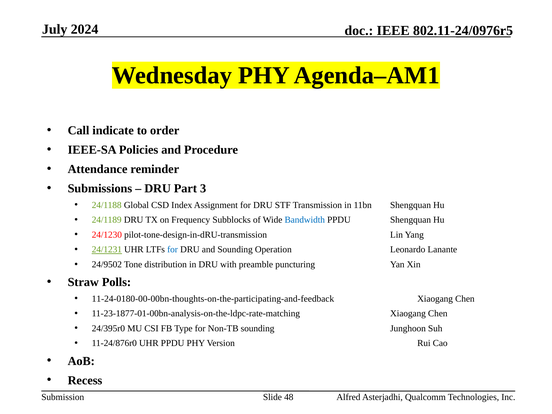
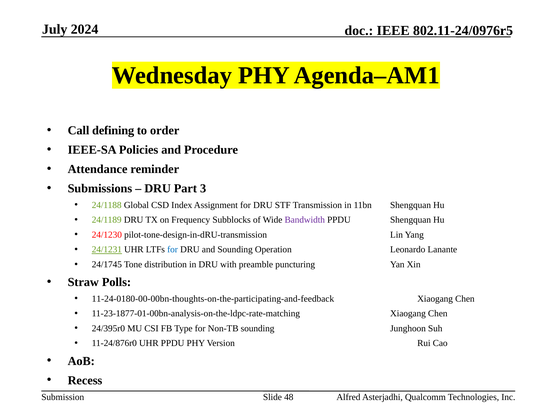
indicate: indicate -> defining
Bandwidth colour: blue -> purple
24/9502: 24/9502 -> 24/1745
